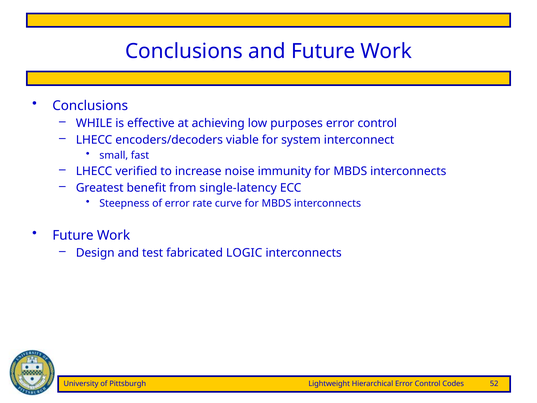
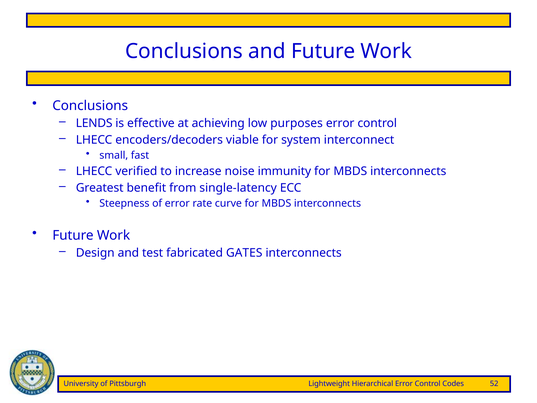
WHILE: WHILE -> LENDS
LOGIC: LOGIC -> GATES
